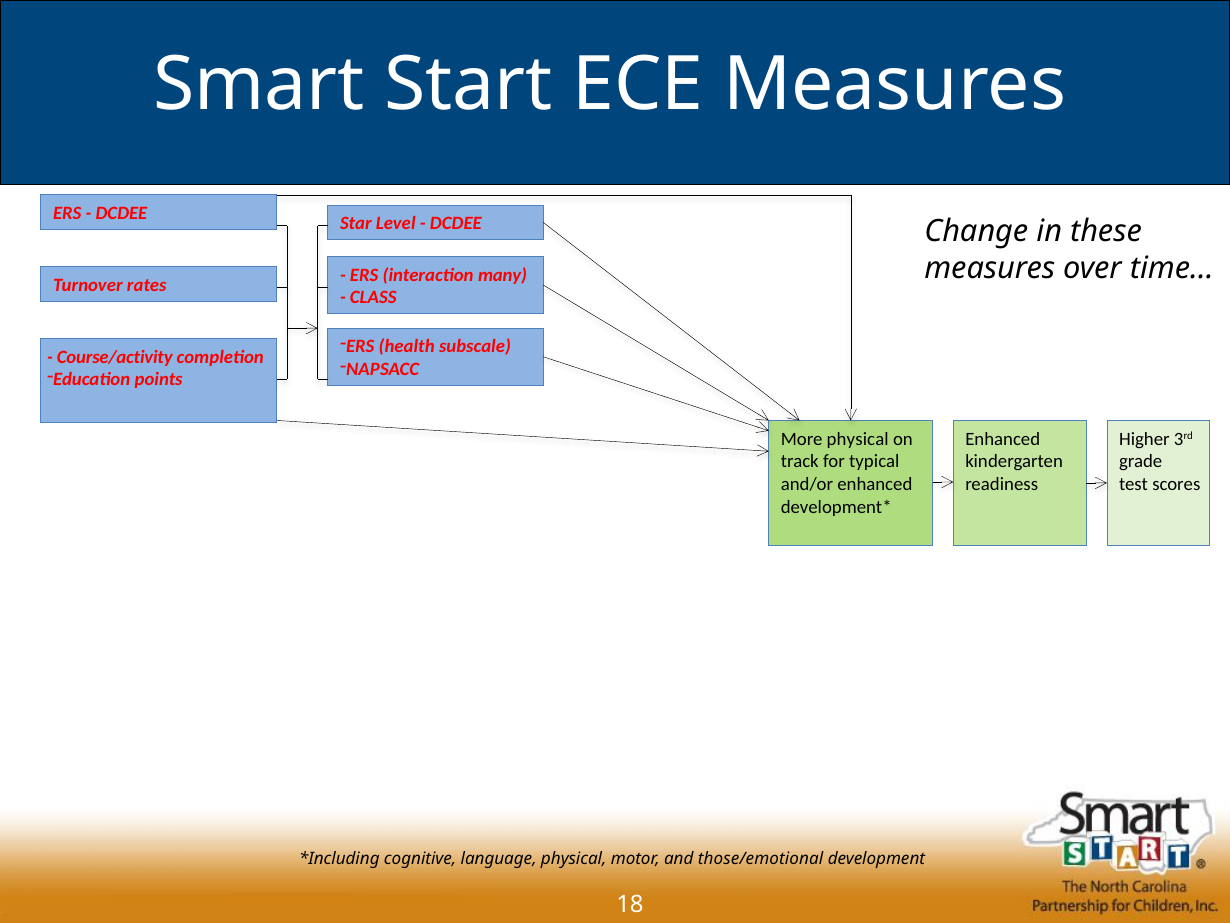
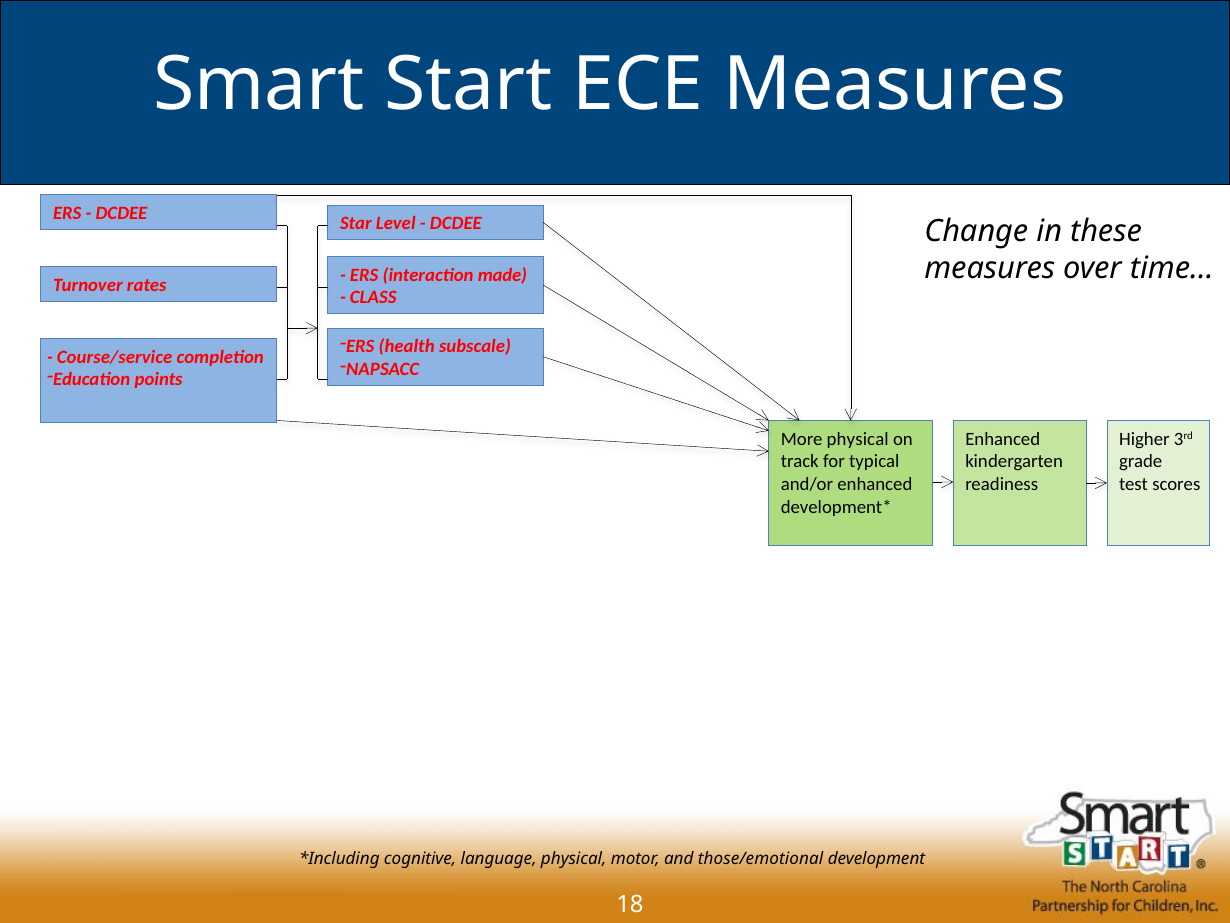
many: many -> made
Course/activity: Course/activity -> Course/service
